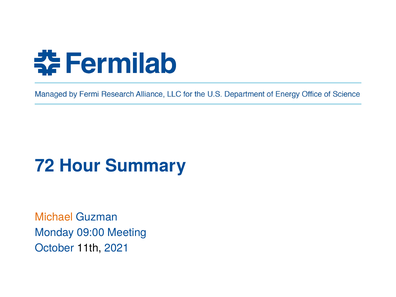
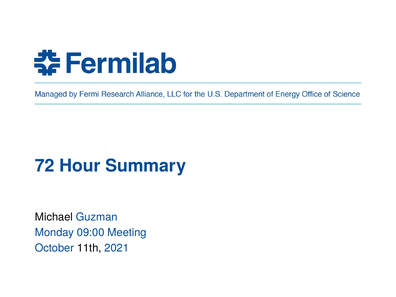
Michael colour: orange -> black
